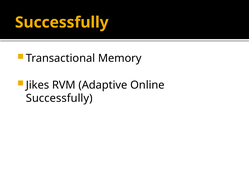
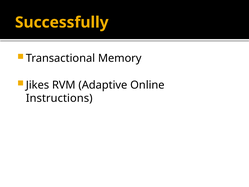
Successfully at (59, 98): Successfully -> Instructions
